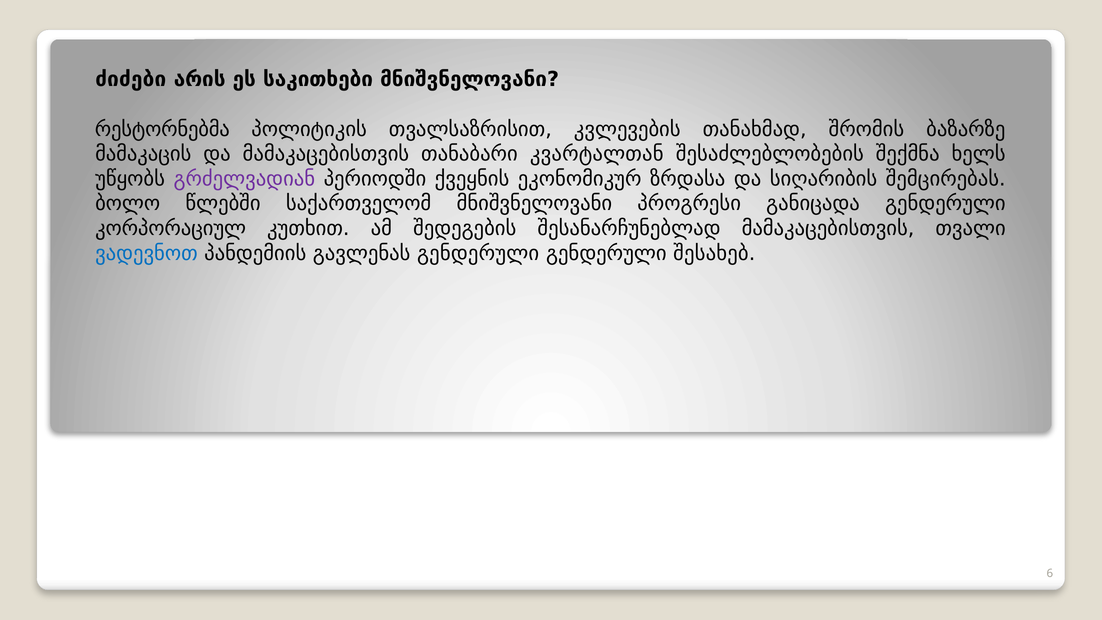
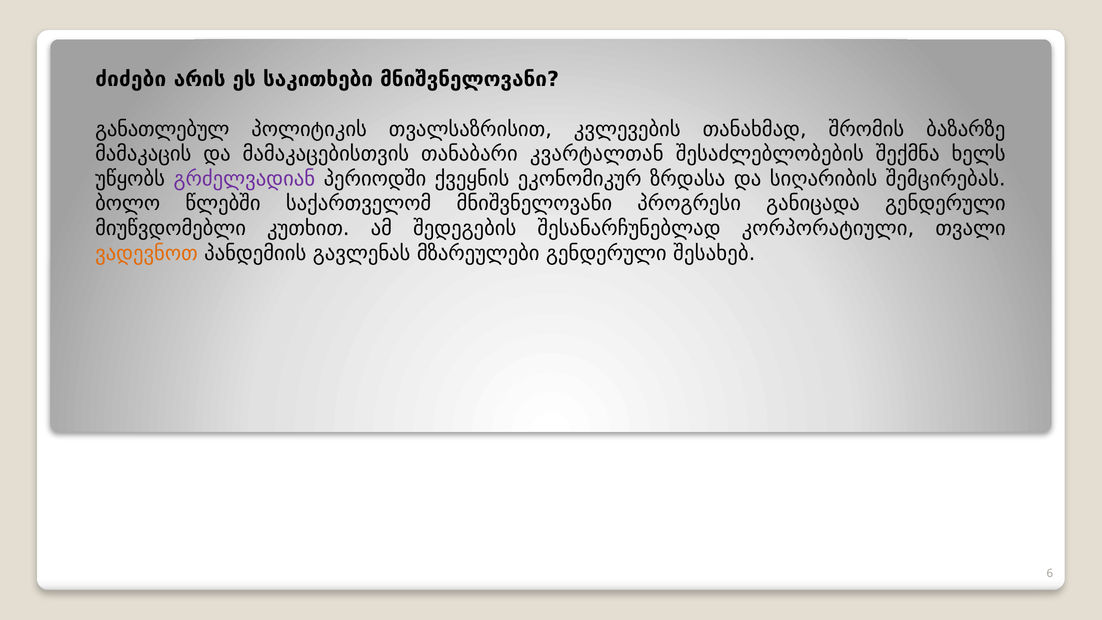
რესტორნებმა: რესტორნებმა -> განათლებულ
კორპორაციულ: კორპორაციულ -> მიუწვდომებლი
შესანარჩუნებლად მამაკაცებისთვის: მამაკაცებისთვის -> კორპორატიული
ვადევნოთ colour: blue -> orange
გავლენას გენდერული: გენდერული -> მზარეულები
